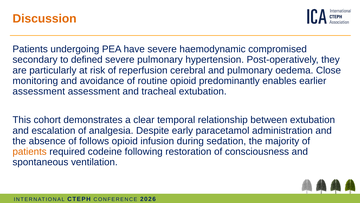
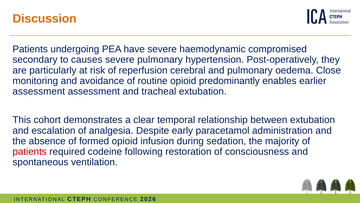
defined: defined -> causes
follows: follows -> formed
patients at (30, 151) colour: orange -> red
